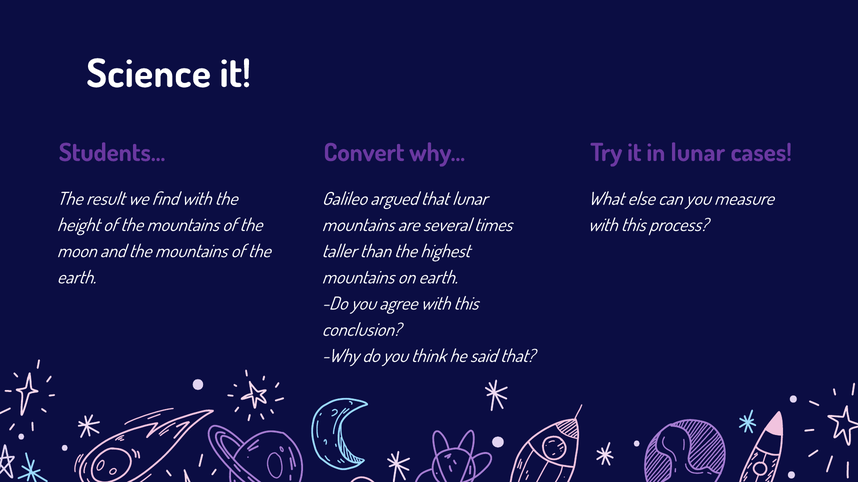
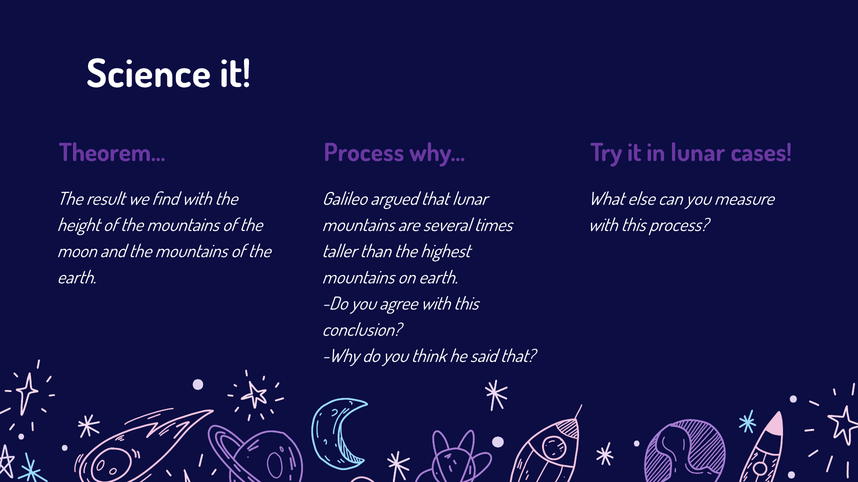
Students…: Students… -> Theorem…
Convert at (364, 153): Convert -> Process
